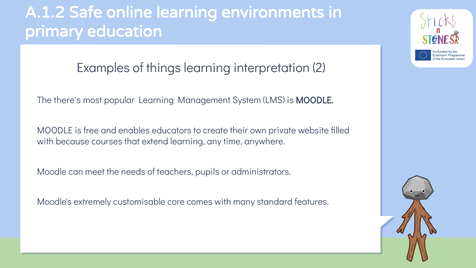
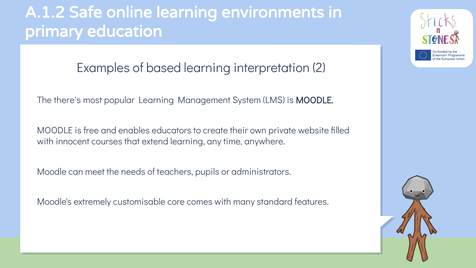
things: things -> based
because: because -> innocent
